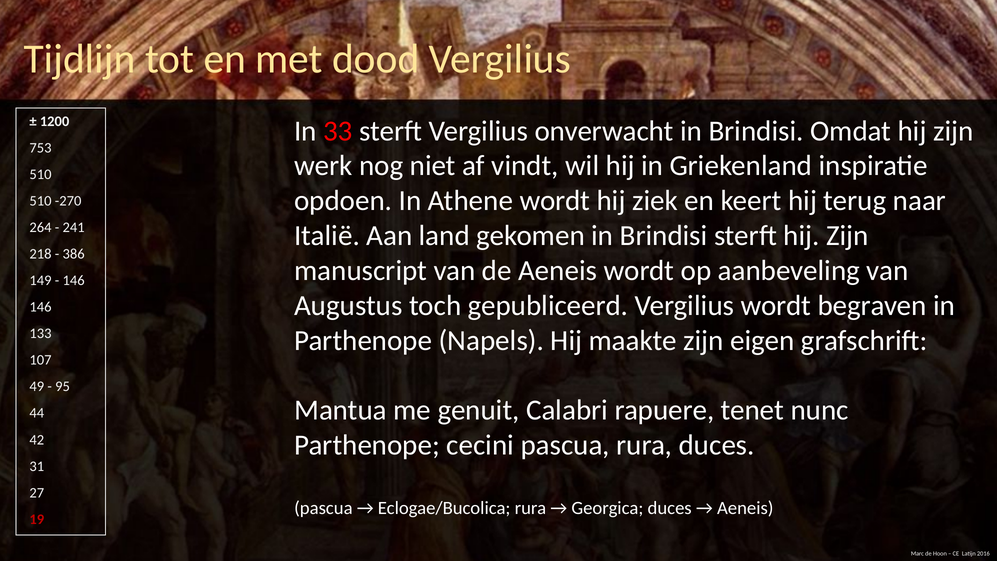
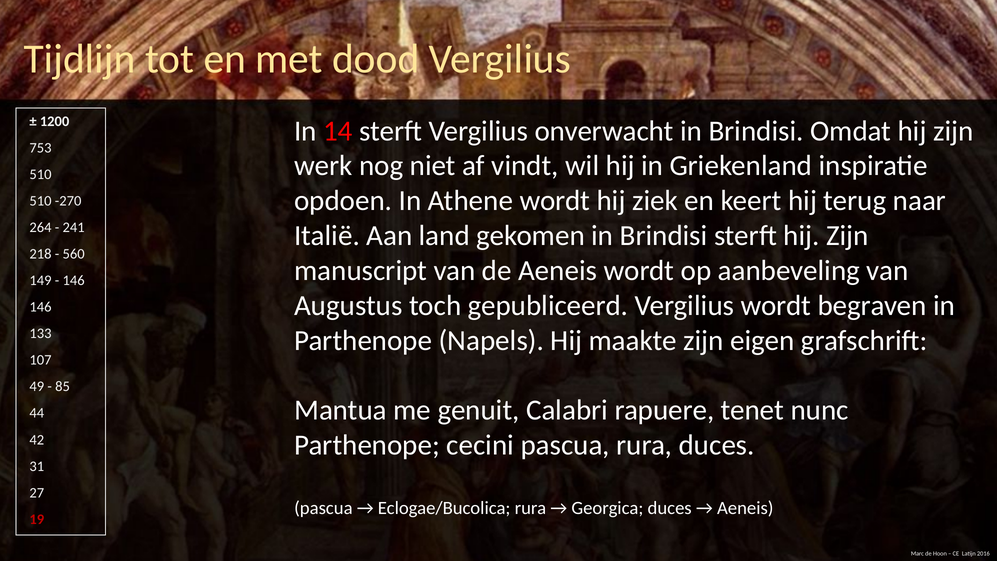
33: 33 -> 14
386: 386 -> 560
95: 95 -> 85
